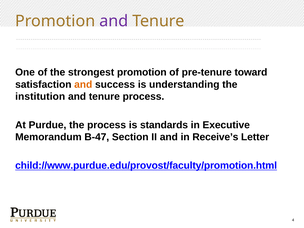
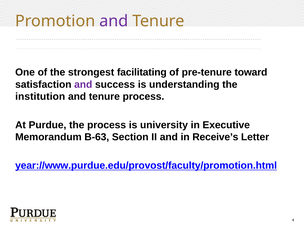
strongest promotion: promotion -> facilitating
and at (83, 84) colour: orange -> purple
standards: standards -> university
B-47: B-47 -> B-63
child://www.purdue.edu/provost/faculty/promotion.html: child://www.purdue.edu/provost/faculty/promotion.html -> year://www.purdue.edu/provost/faculty/promotion.html
